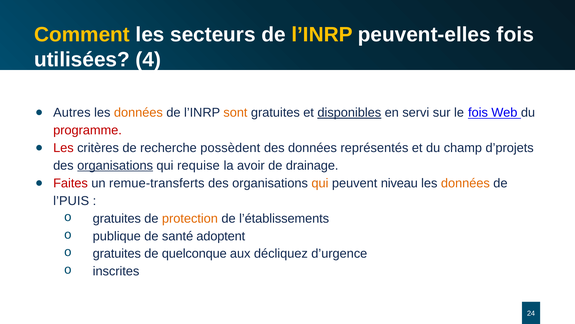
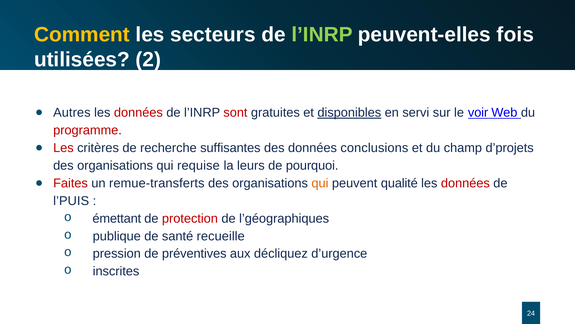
l’INRP at (322, 35) colour: yellow -> light green
4: 4 -> 2
données at (138, 112) colour: orange -> red
sont colour: orange -> red
le fois: fois -> voir
possèdent: possèdent -> suffisantes
représentés: représentés -> conclusions
organisations at (115, 165) underline: present -> none
avoir: avoir -> leurs
drainage: drainage -> pourquoi
niveau: niveau -> qualité
données at (465, 183) colour: orange -> red
gratuites at (117, 218): gratuites -> émettant
protection colour: orange -> red
l’établissements: l’établissements -> l’géographiques
adoptent: adoptent -> recueille
gratuites at (117, 253): gratuites -> pression
quelconque: quelconque -> préventives
